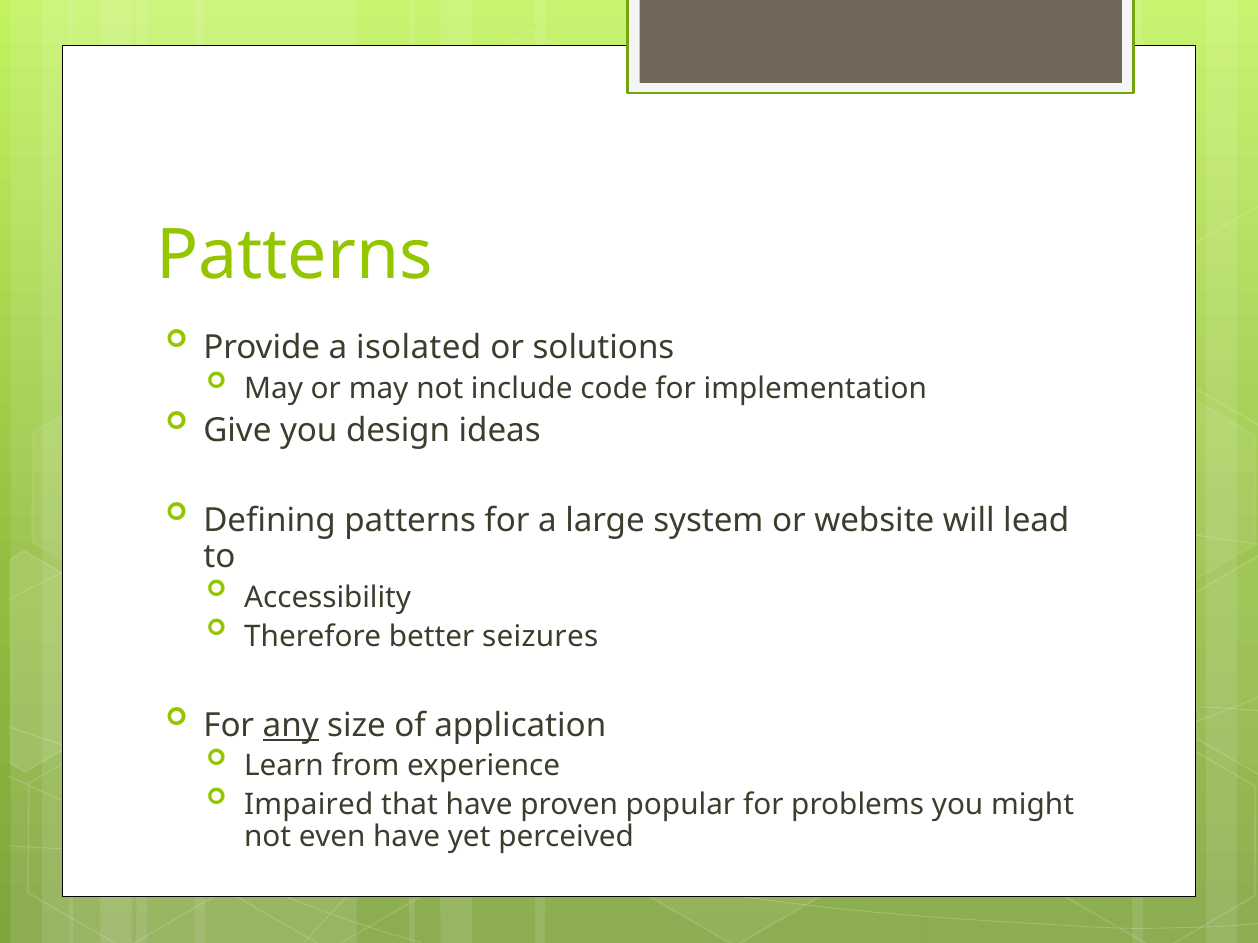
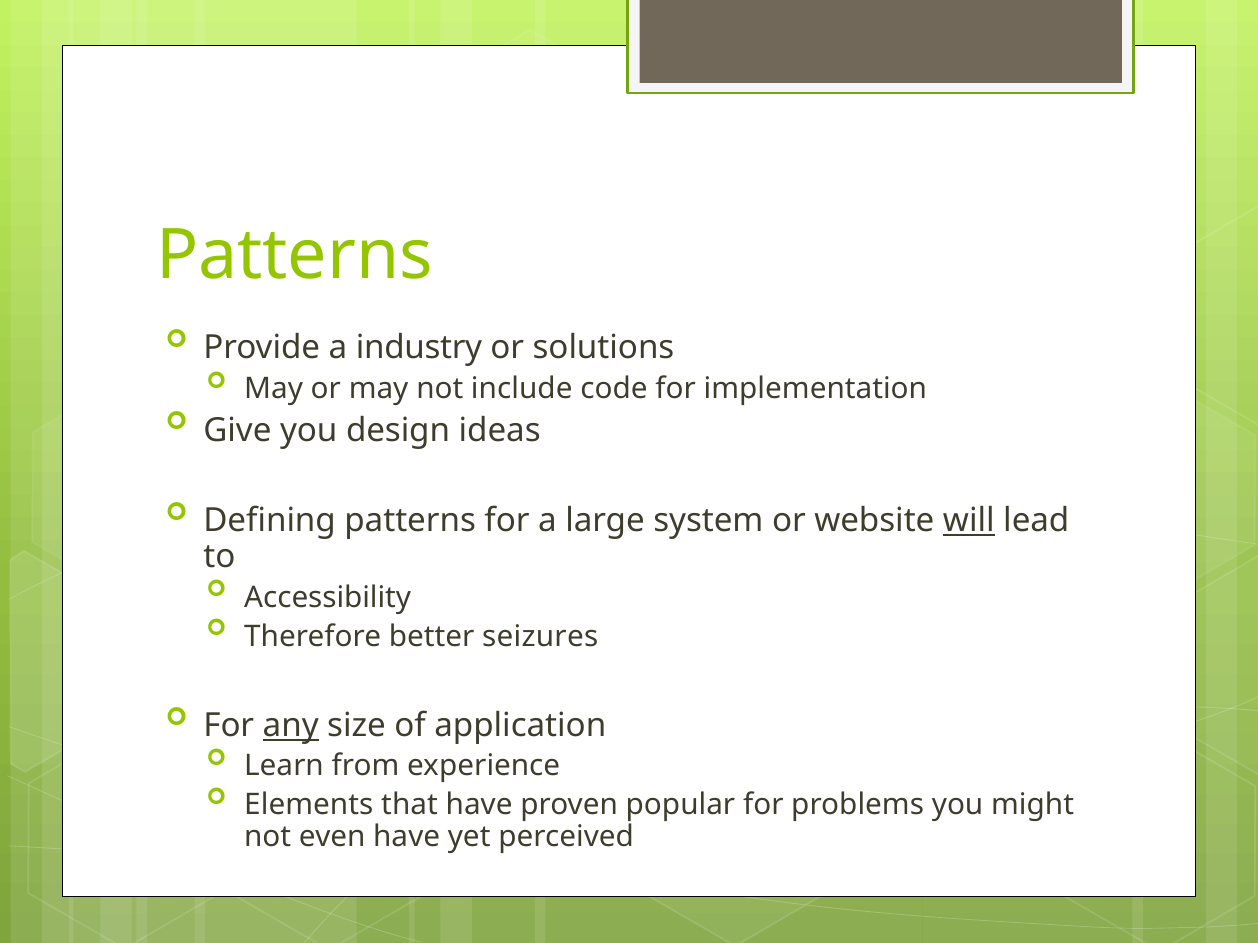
isolated: isolated -> industry
will underline: none -> present
Impaired: Impaired -> Elements
